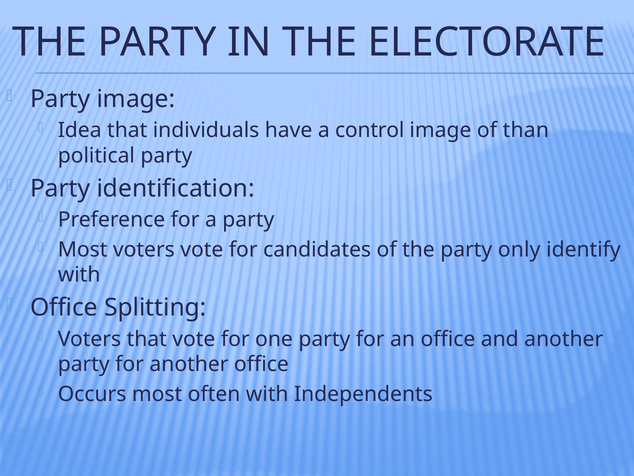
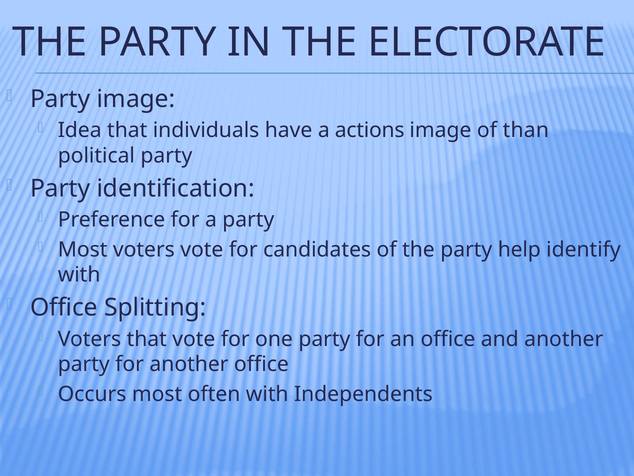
control: control -> actions
only: only -> help
